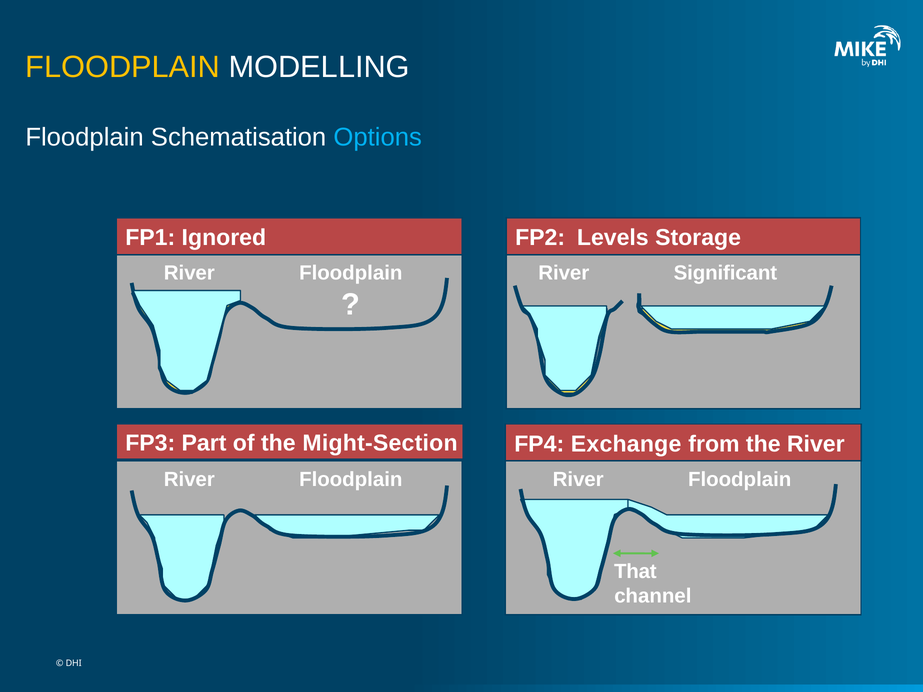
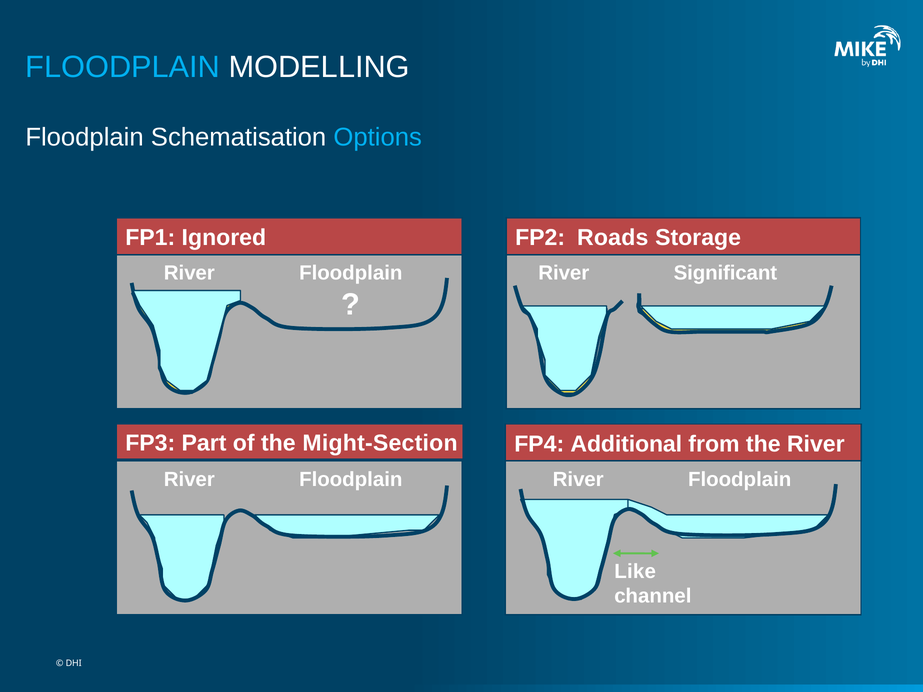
FLOODPLAIN at (123, 67) colour: yellow -> light blue
Levels: Levels -> Roads
Exchange: Exchange -> Additional
That: That -> Like
